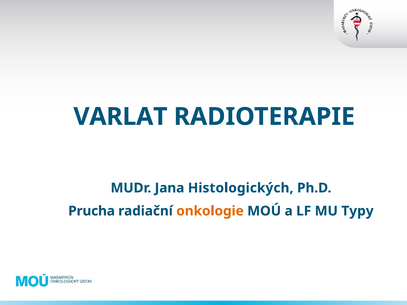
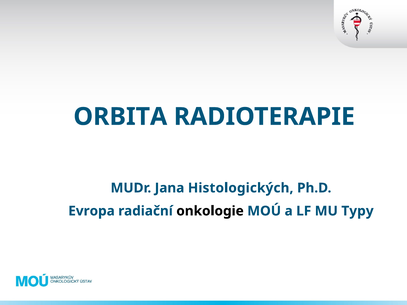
VARLAT: VARLAT -> ORBITA
Prucha: Prucha -> Evropa
onkologie colour: orange -> black
